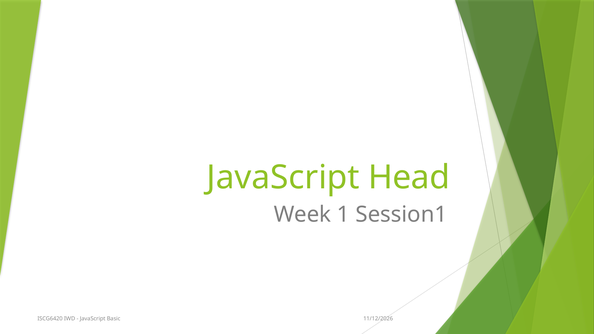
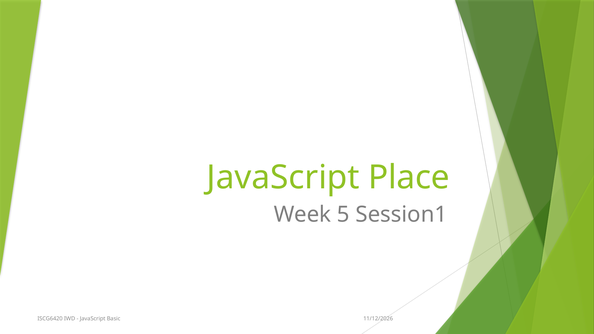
Head: Head -> Place
1: 1 -> 5
